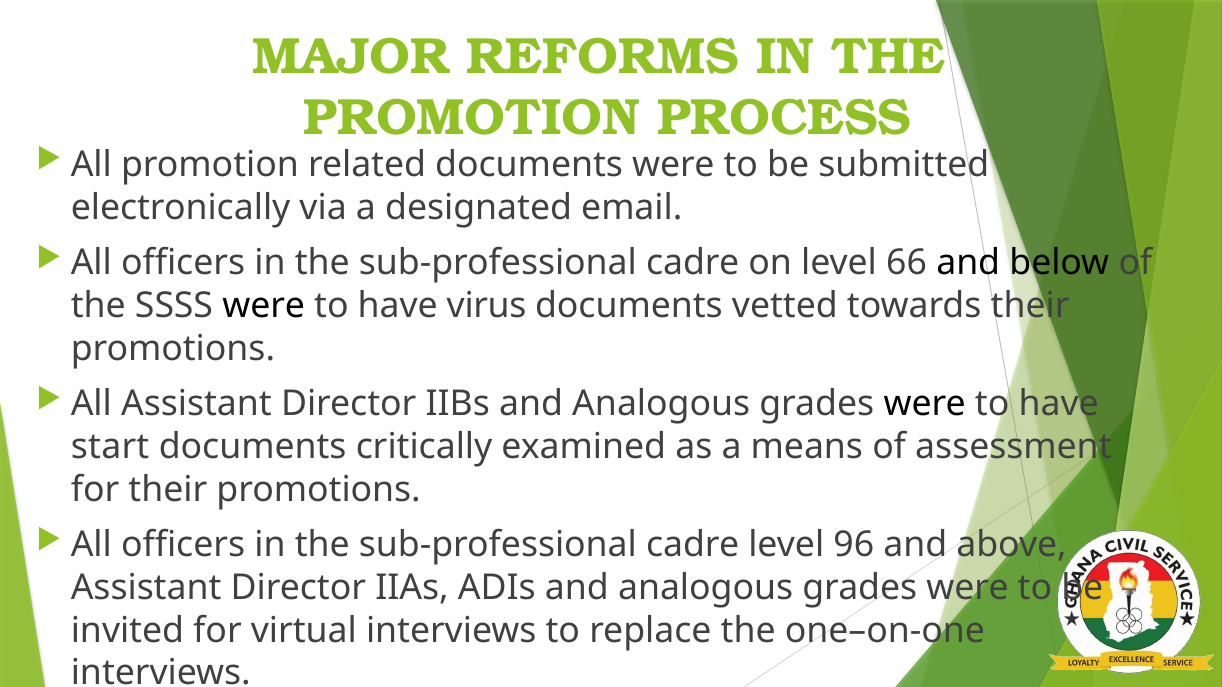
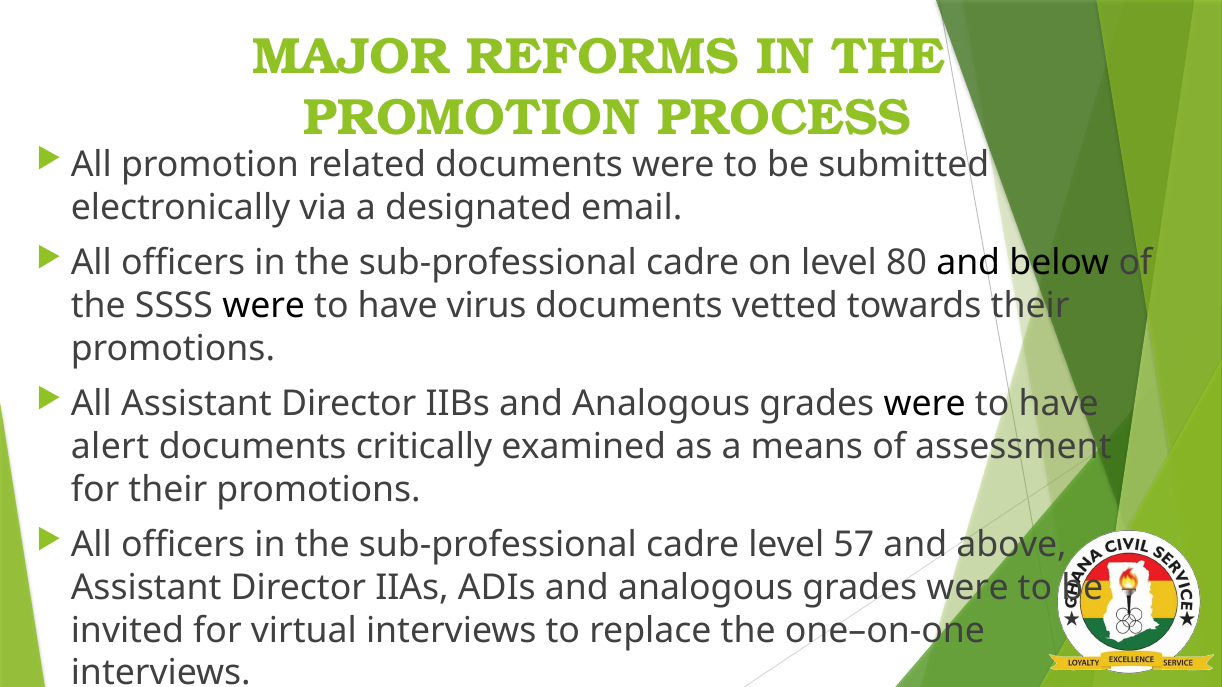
66: 66 -> 80
start: start -> alert
96: 96 -> 57
